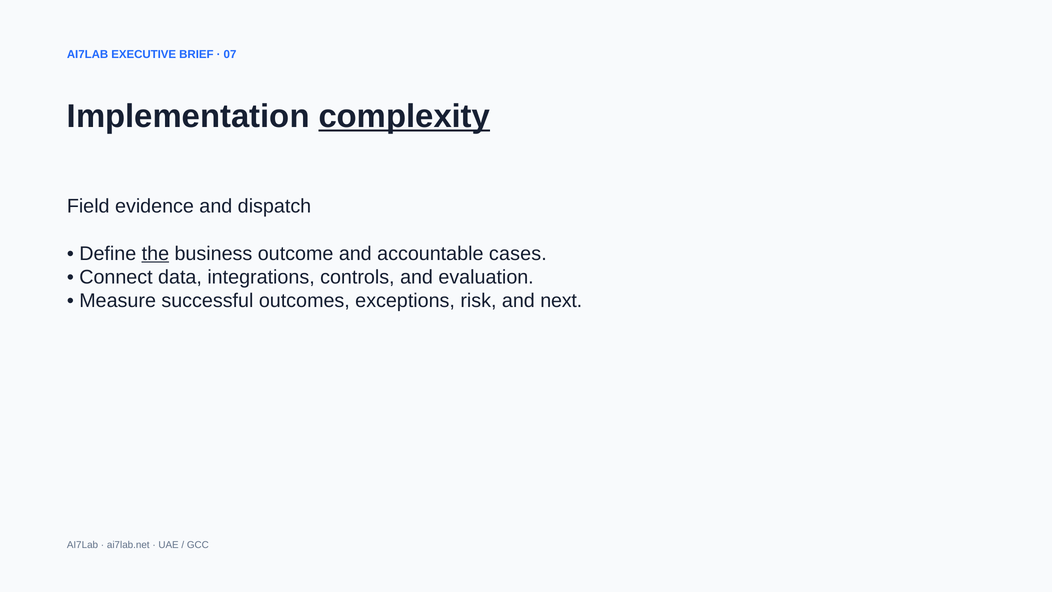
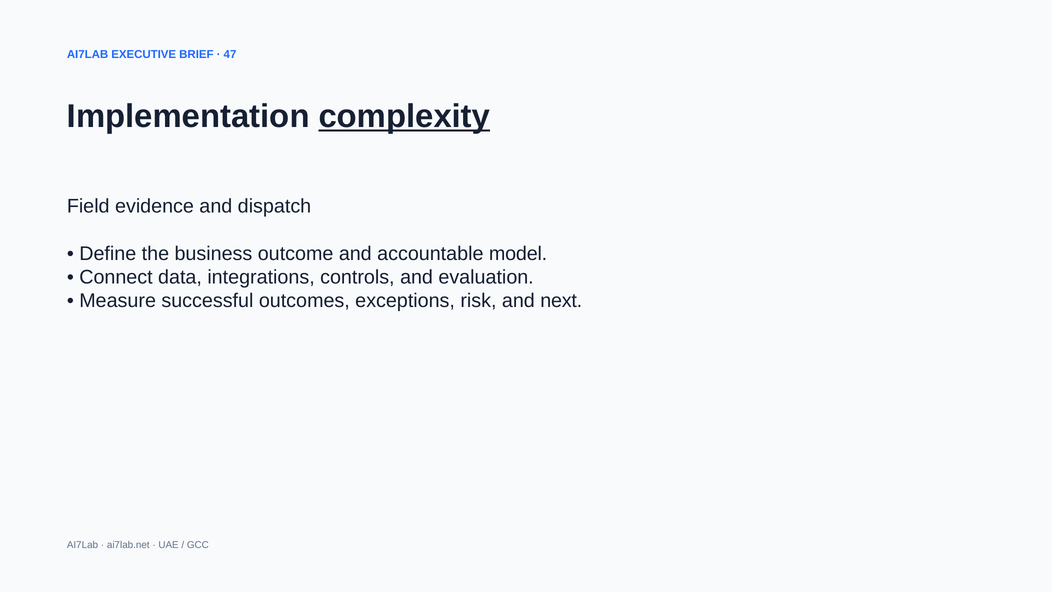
07: 07 -> 47
the underline: present -> none
cases: cases -> model
